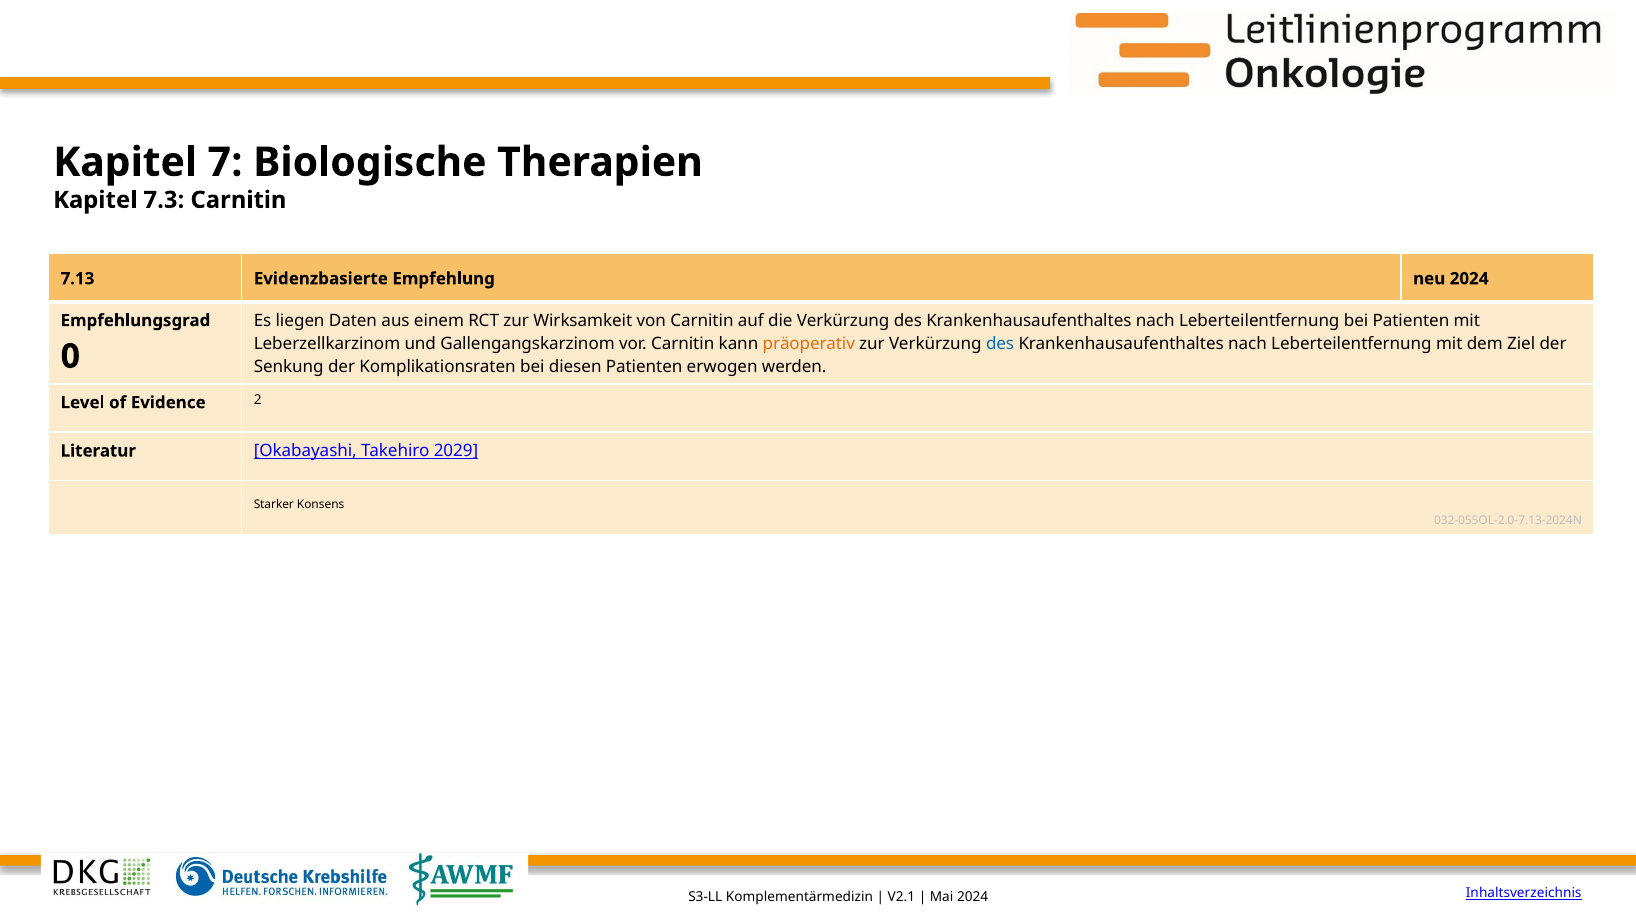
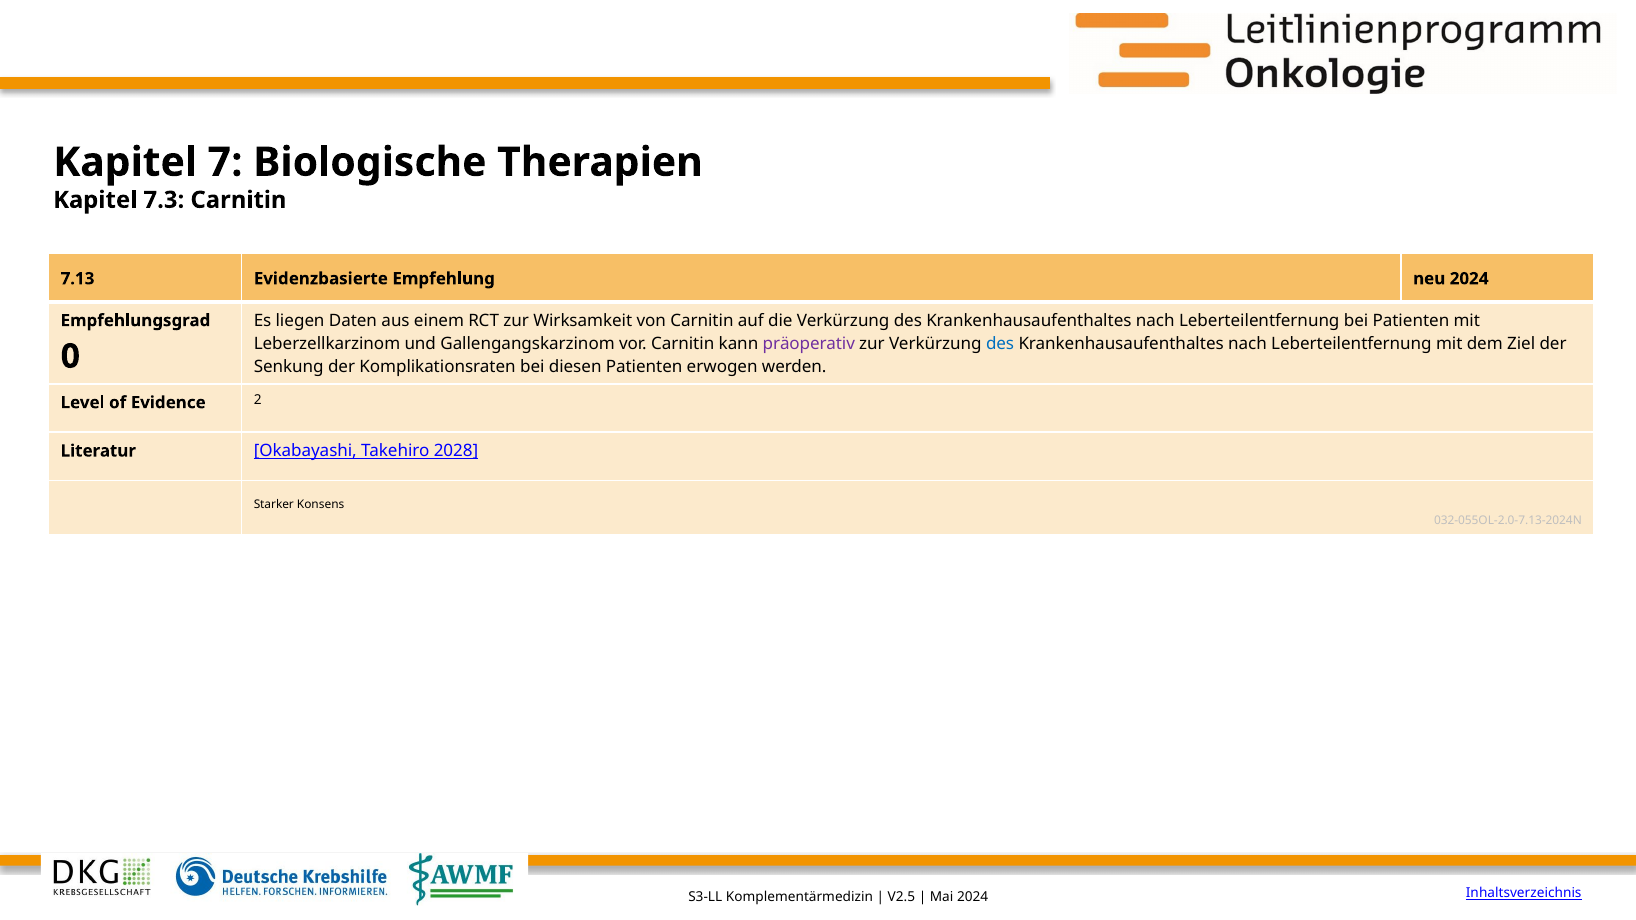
präoperativ colour: orange -> purple
2029: 2029 -> 2028
V2.1: V2.1 -> V2.5
